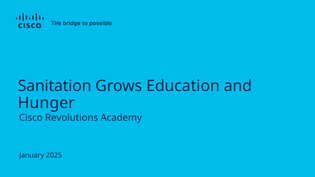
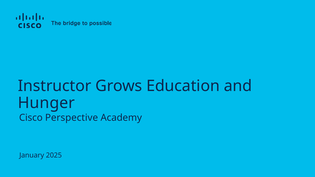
Sanitation: Sanitation -> Instructor
Revolutions: Revolutions -> Perspective
